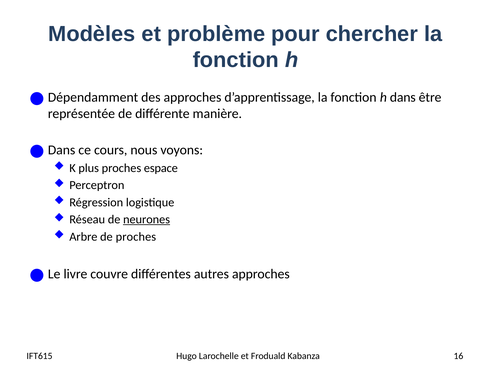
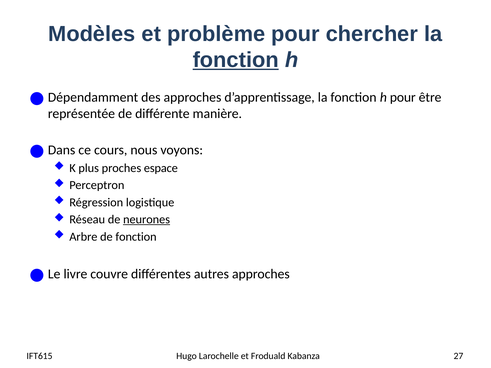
fonction at (236, 60) underline: none -> present
h dans: dans -> pour
de proches: proches -> fonction
16: 16 -> 27
